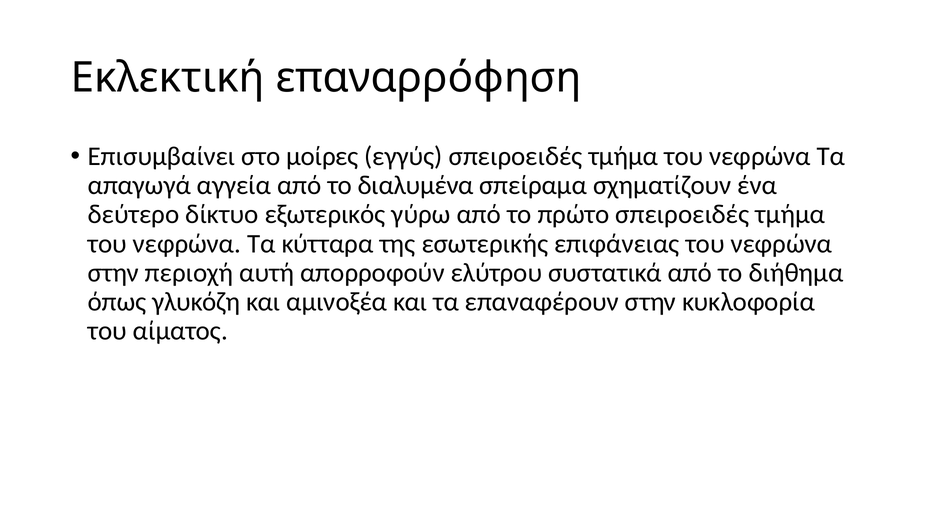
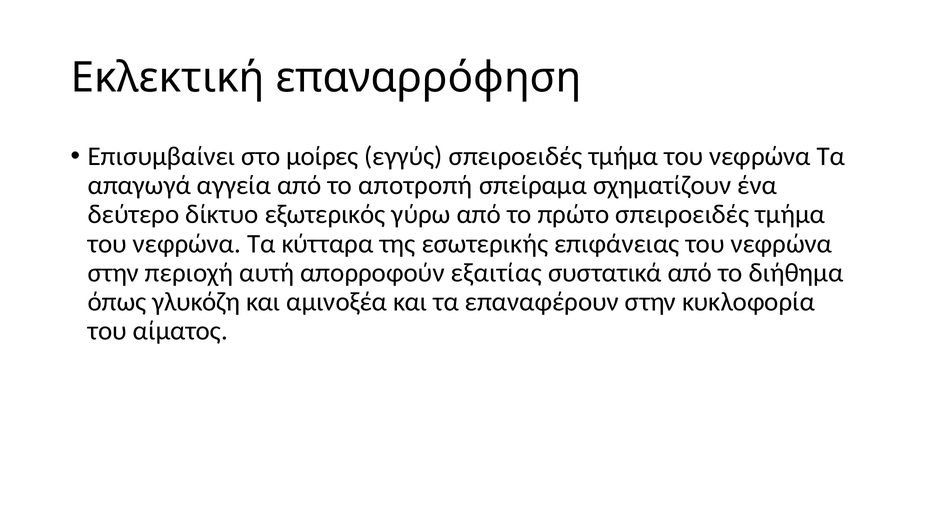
διαλυμένα: διαλυμένα -> αποτροπή
ελύτρου: ελύτρου -> εξαιτίας
